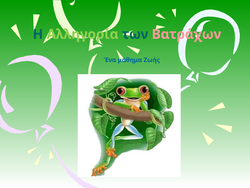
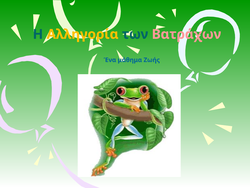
Αλληγορία colour: light green -> yellow
